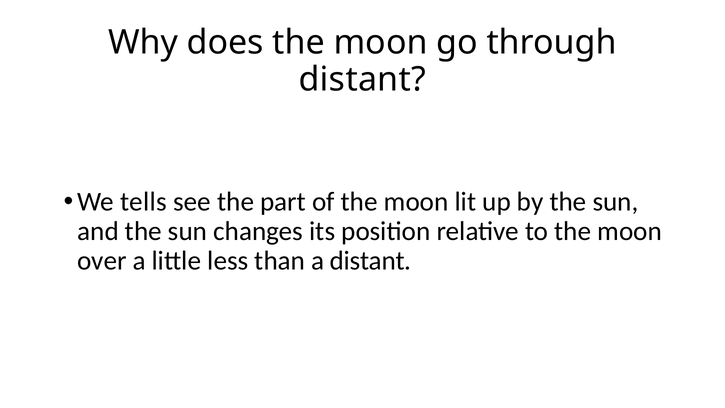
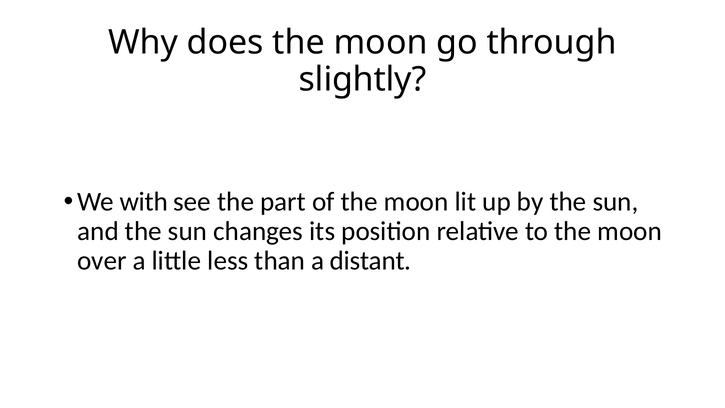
distant at (362, 79): distant -> slightly
tells: tells -> with
